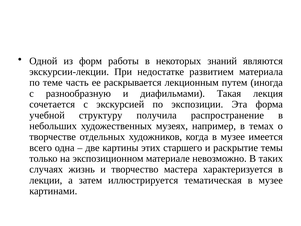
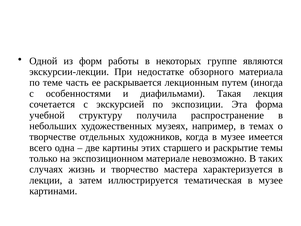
знаний: знаний -> группе
развитием: развитием -> обзорного
разнообразную: разнообразную -> особенностями
